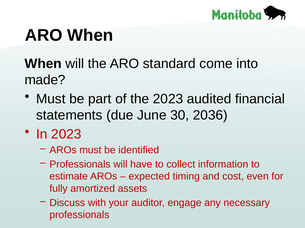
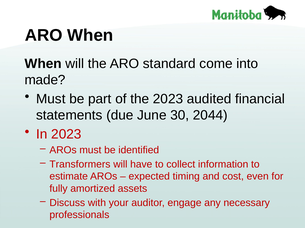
2036: 2036 -> 2044
Professionals at (80, 165): Professionals -> Transformers
